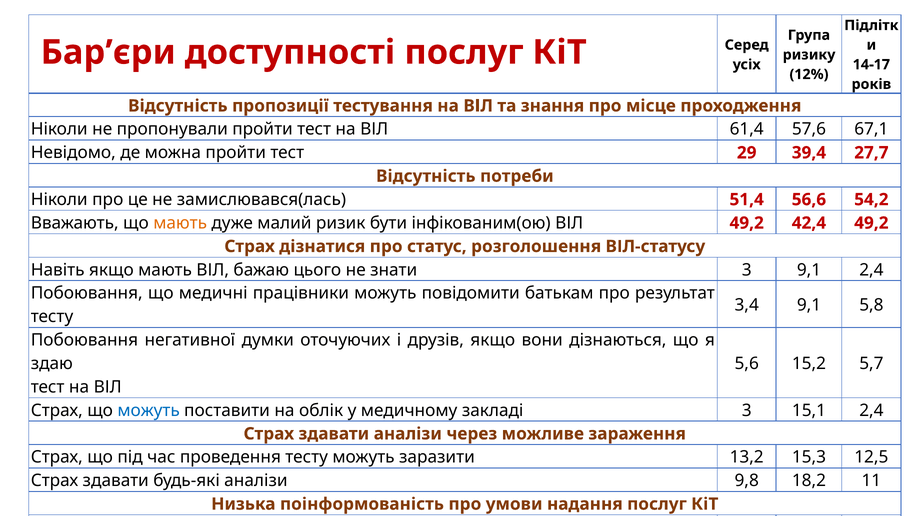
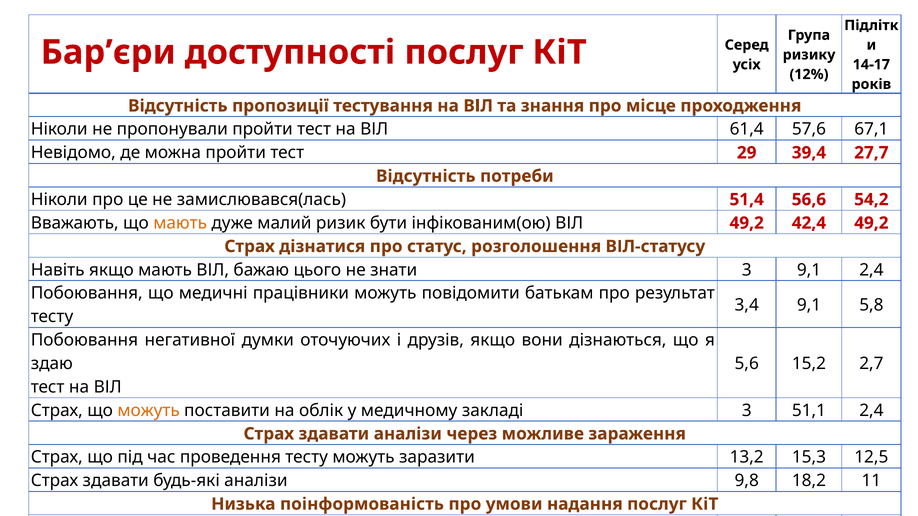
5,7: 5,7 -> 2,7
можуть at (149, 411) colour: blue -> orange
15,1: 15,1 -> 51,1
